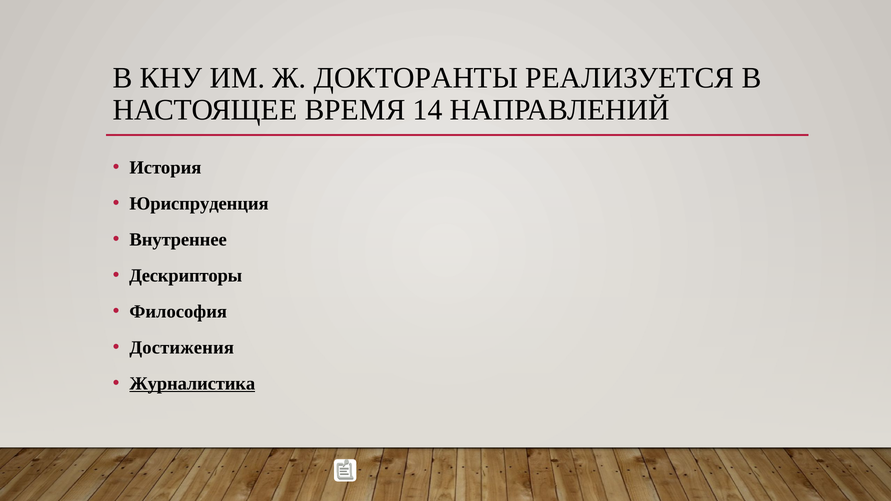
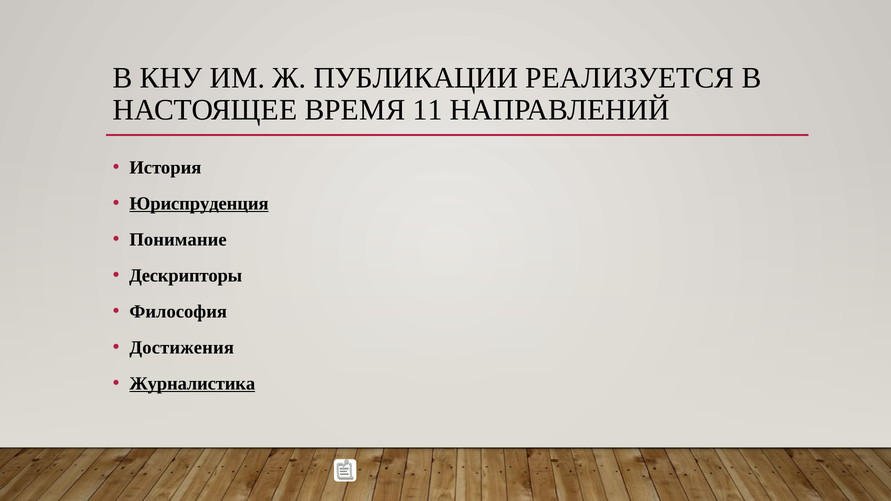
ДОКТОРАНТЫ: ДОКТОРАНТЫ -> ПУБЛИКАЦИИ
14: 14 -> 11
Юриспруденция underline: none -> present
Внутреннее: Внутреннее -> Понимание
